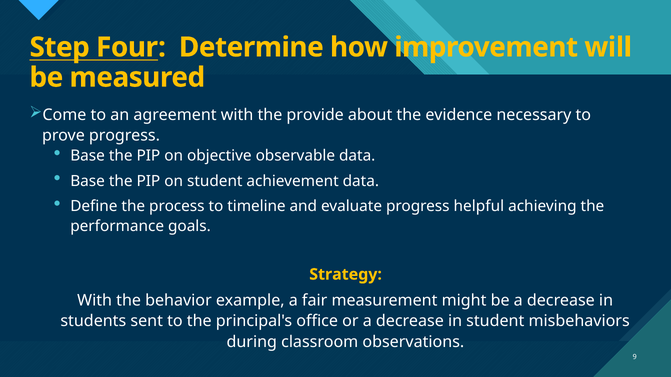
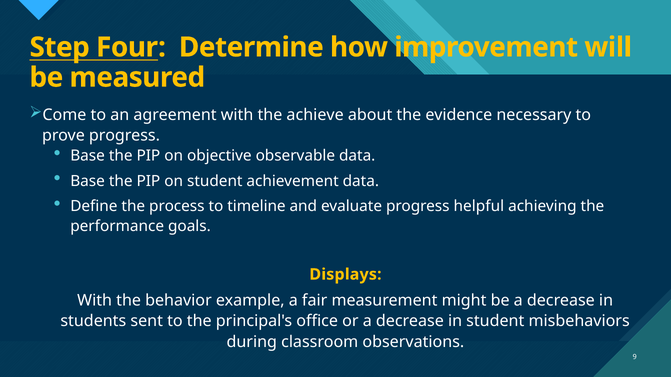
provide: provide -> achieve
Strategy: Strategy -> Displays
